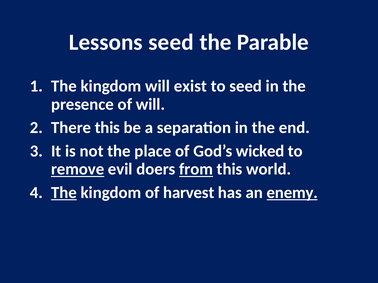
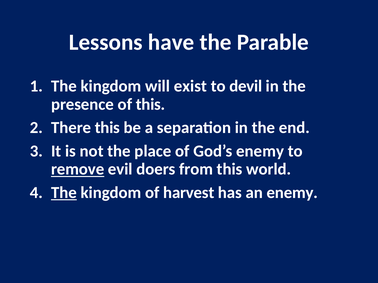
Lessons seed: seed -> have
to seed: seed -> devil
of will: will -> this
God’s wicked: wicked -> enemy
from underline: present -> none
enemy at (292, 193) underline: present -> none
